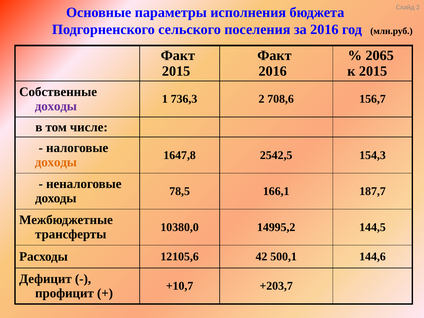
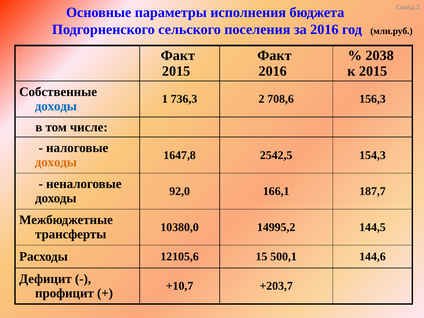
2065: 2065 -> 2038
156,7: 156,7 -> 156,3
доходы at (56, 106) colour: purple -> blue
78,5: 78,5 -> 92,0
42: 42 -> 15
